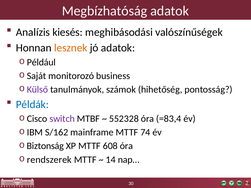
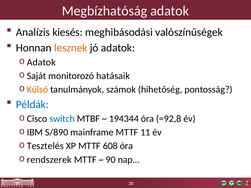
Például at (41, 62): Például -> Adatok
business: business -> hatásaik
Külső colour: purple -> orange
switch colour: purple -> blue
552328: 552328 -> 194344
=83,4: =83,4 -> =92,8
S/162: S/162 -> S/890
74: 74 -> 11
Biztonság: Biztonság -> Tesztelés
14: 14 -> 90
